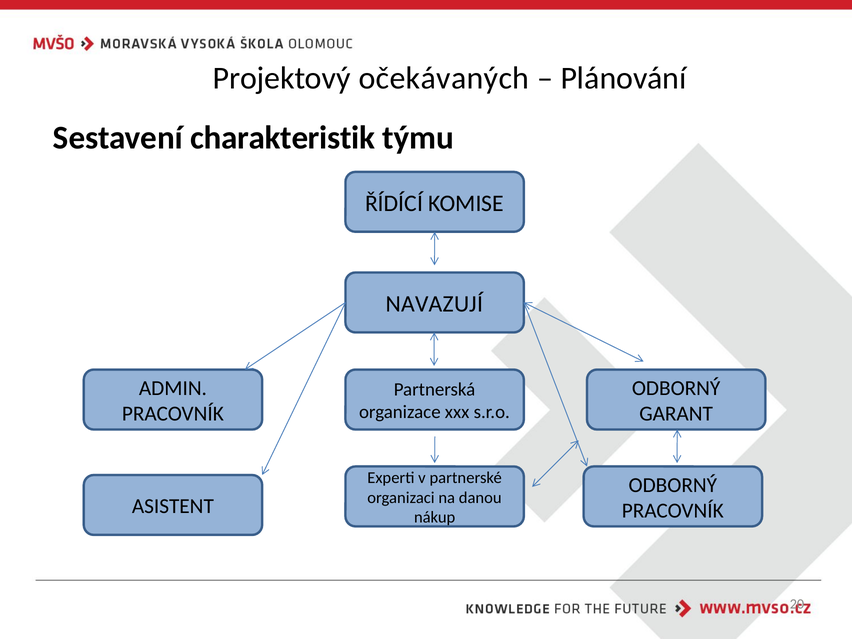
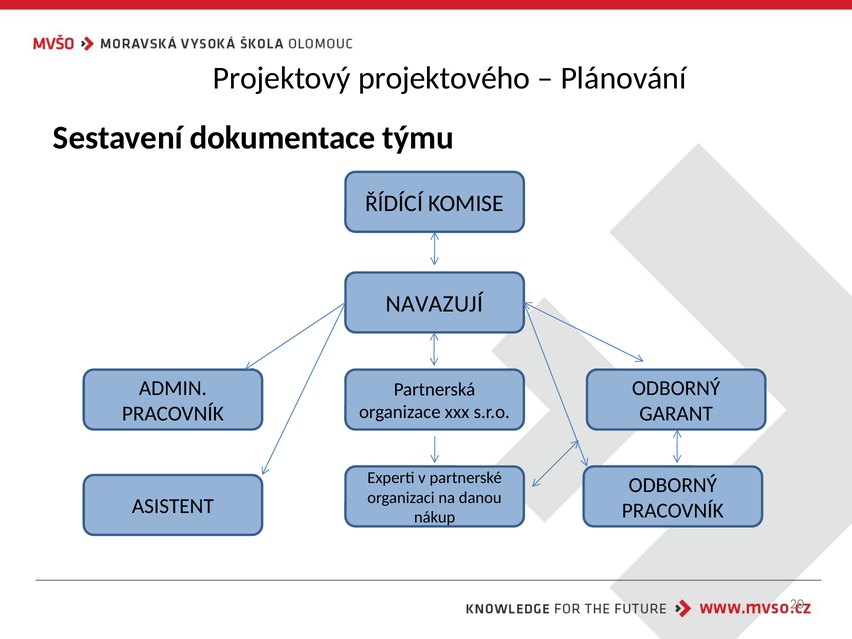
očekávaných: očekávaných -> projektového
charakteristik: charakteristik -> dokumentace
